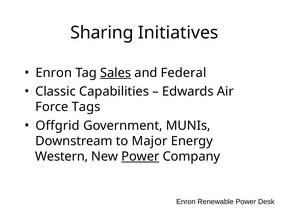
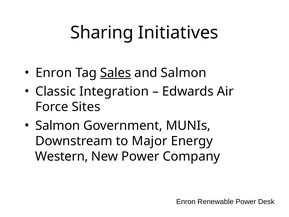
and Federal: Federal -> Salmon
Capabilities: Capabilities -> Integration
Tags: Tags -> Sites
Offgrid at (58, 125): Offgrid -> Salmon
Power at (140, 156) underline: present -> none
